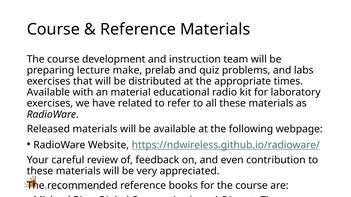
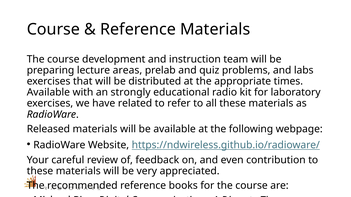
make: make -> areas
material: material -> strongly
